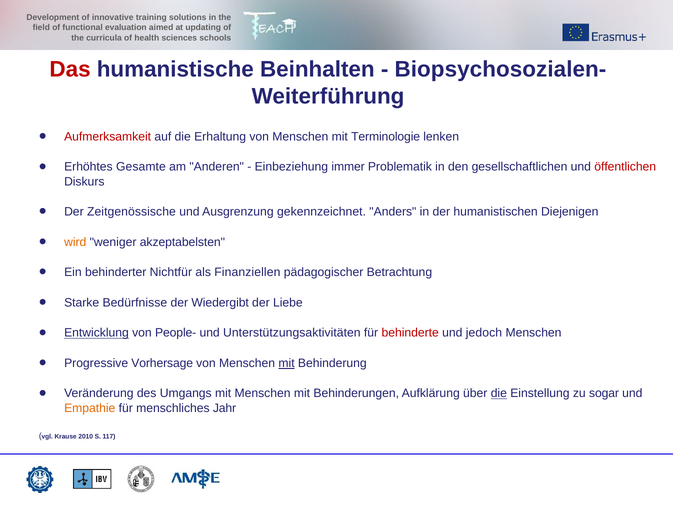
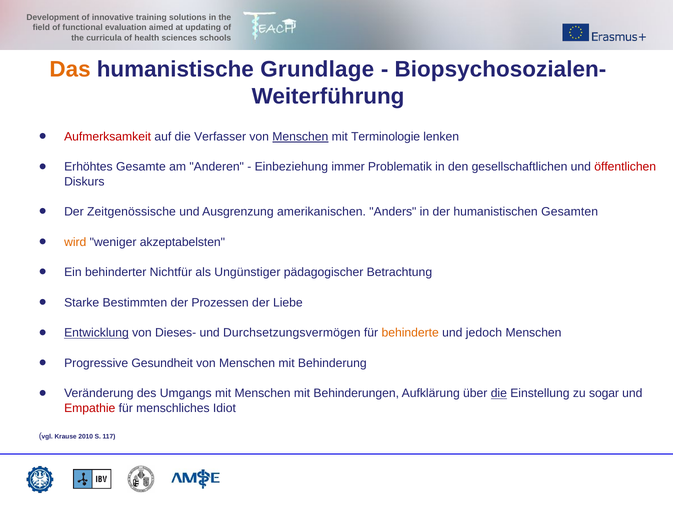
Das colour: red -> orange
Beinhalten: Beinhalten -> Grundlage
Erhaltung: Erhaltung -> Verfasser
Menschen at (300, 137) underline: none -> present
gekennzeichnet: gekennzeichnet -> amerikanischen
Diejenigen: Diejenigen -> Gesamten
Finanziellen: Finanziellen -> Ungünstiger
Bedürfnisse: Bedürfnisse -> Bestimmten
Wiedergibt: Wiedergibt -> Prozessen
People-: People- -> Dieses-
Unterstützungsaktivitäten: Unterstützungsaktivitäten -> Durchsetzungsvermögen
behinderte colour: red -> orange
Vorhersage: Vorhersage -> Gesundheit
mit at (287, 363) underline: present -> none
Empathie colour: orange -> red
Jahr: Jahr -> Idiot
